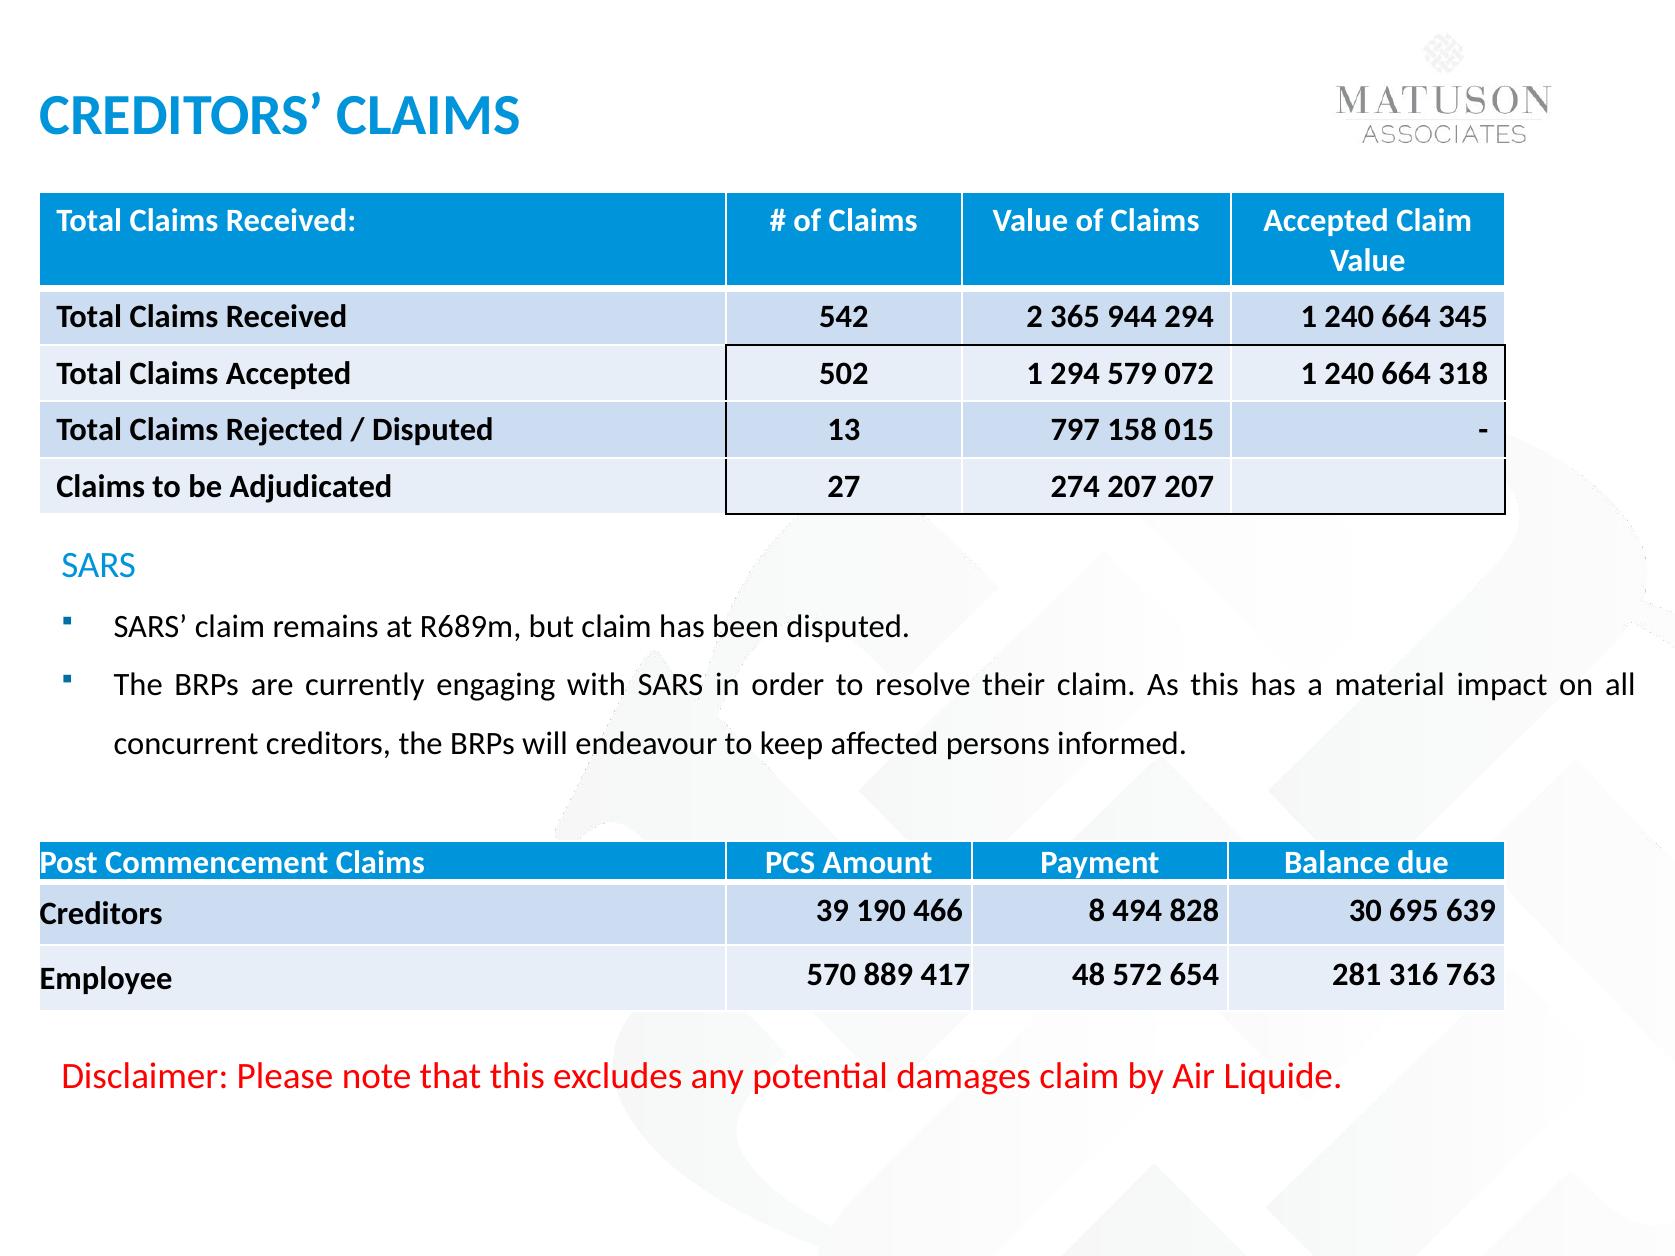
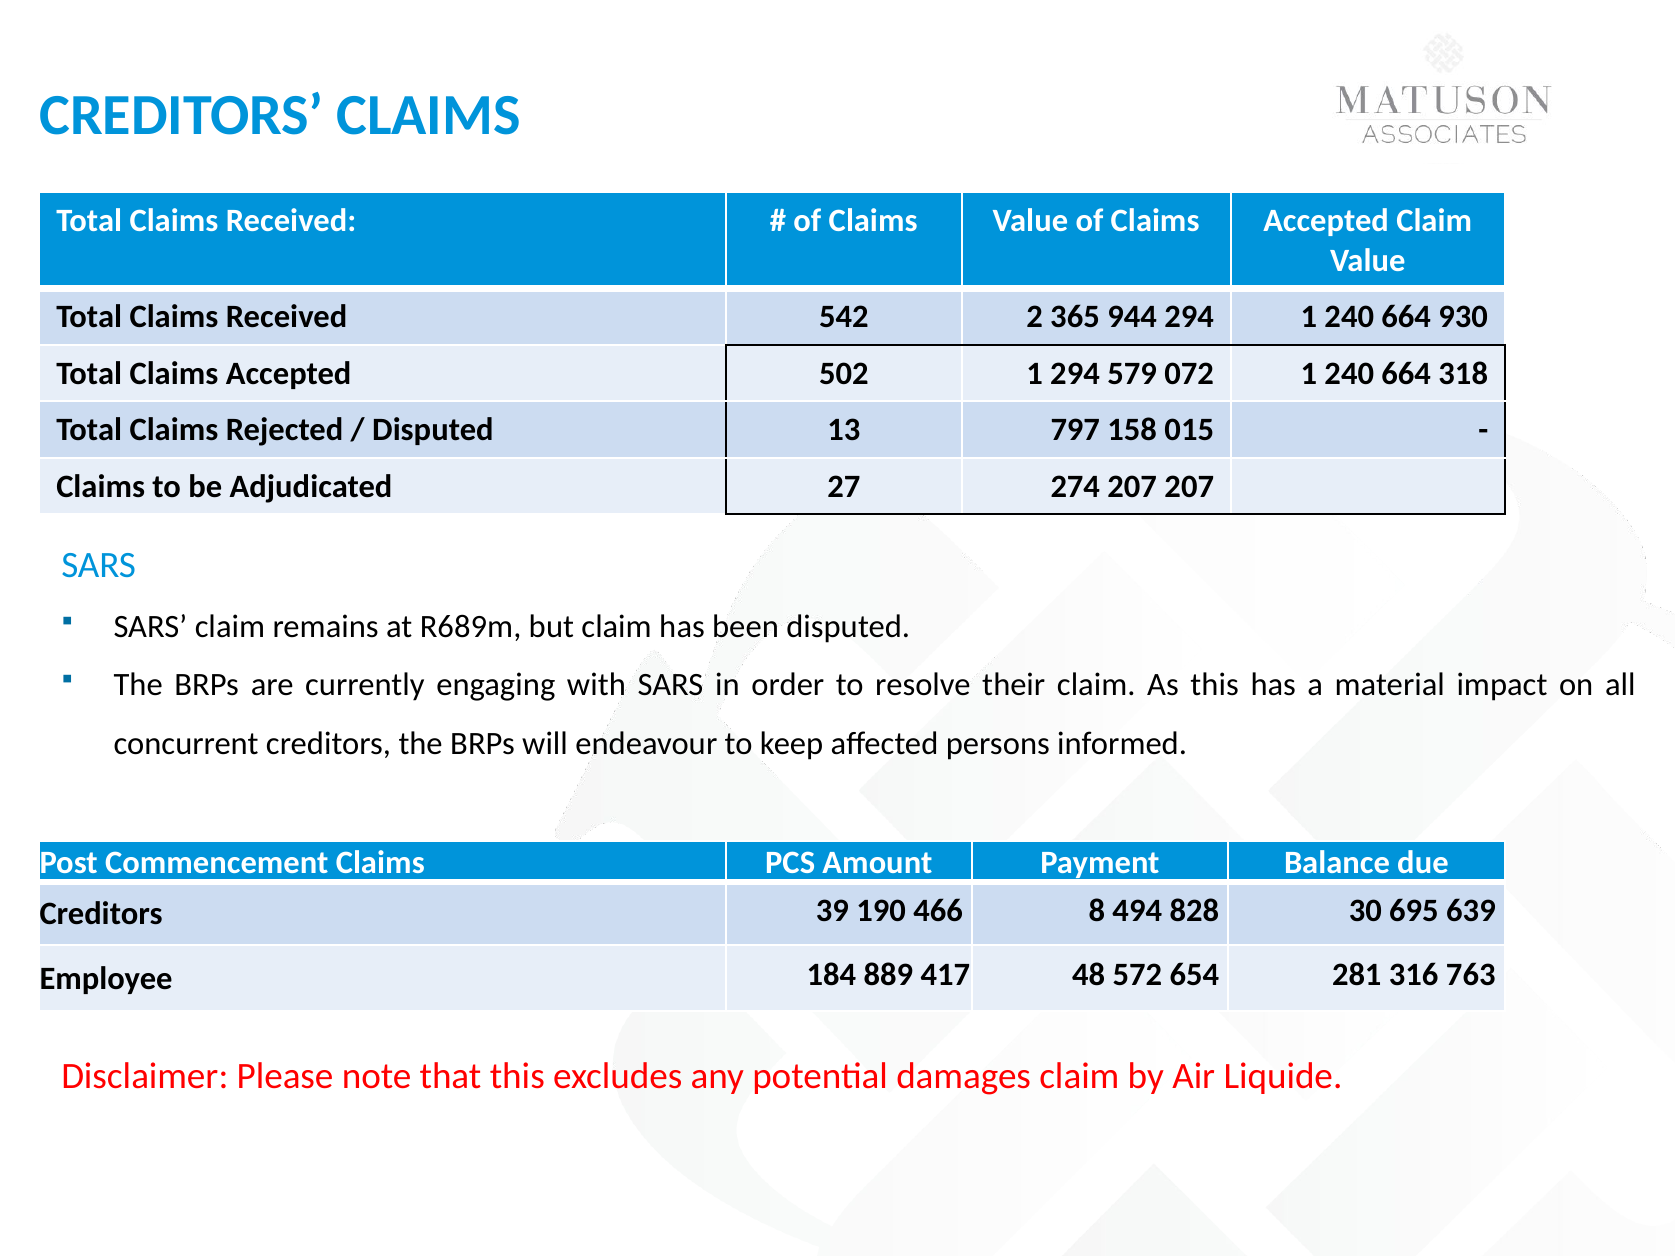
345: 345 -> 930
570: 570 -> 184
